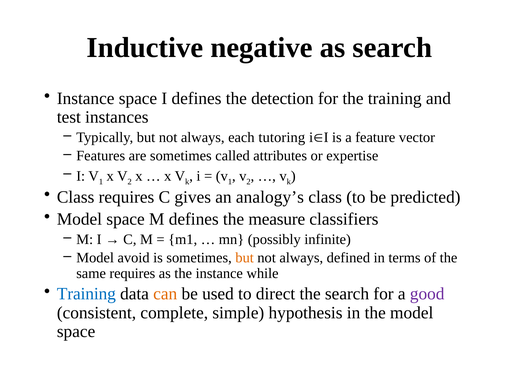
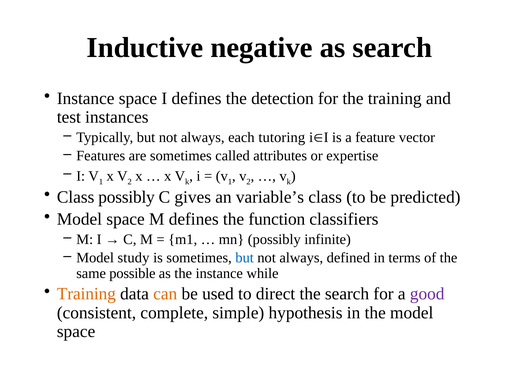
Class requires: requires -> possibly
analogy’s: analogy’s -> variable’s
measure: measure -> function
avoid: avoid -> study
but at (245, 257) colour: orange -> blue
same requires: requires -> possible
Training at (86, 293) colour: blue -> orange
